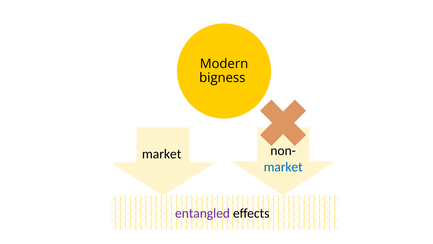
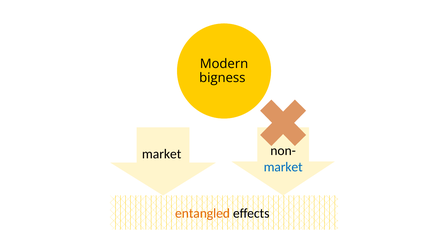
entangled colour: purple -> orange
